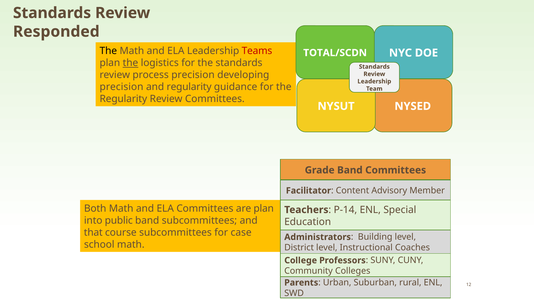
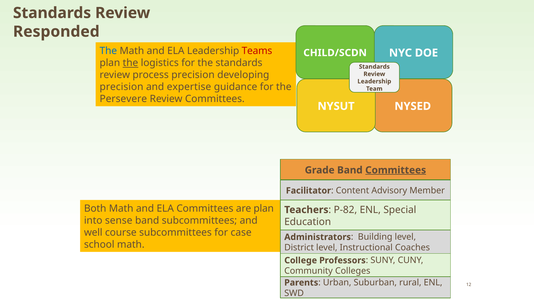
The at (108, 51) colour: black -> blue
TOTAL/SCDN: TOTAL/SCDN -> CHILD/SCDN
and regularity: regularity -> expertise
Regularity at (123, 99): Regularity -> Persevere
Committees at (396, 170) underline: none -> present
P-14: P-14 -> P-82
public: public -> sense
that: that -> well
